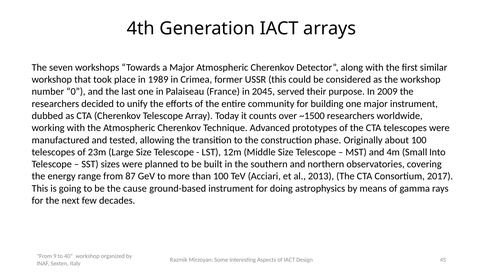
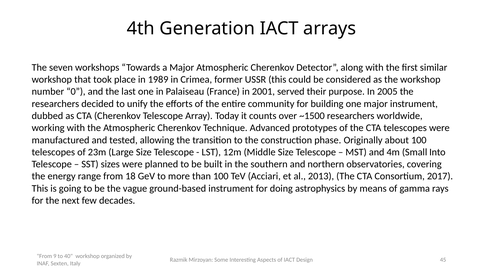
2045: 2045 -> 2001
2009: 2009 -> 2005
87: 87 -> 18
cause: cause -> vague
